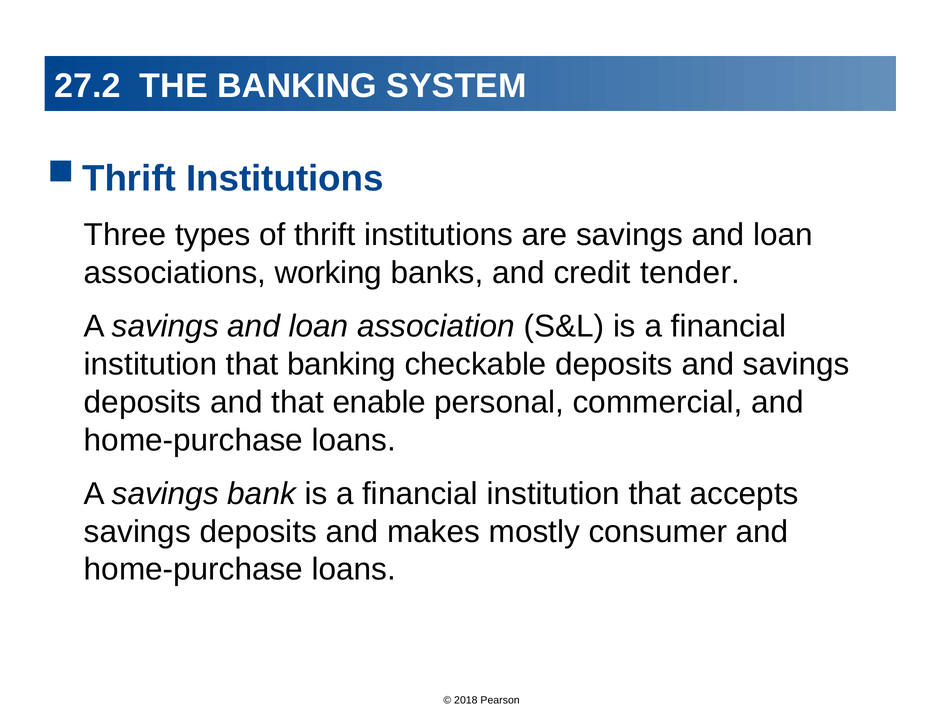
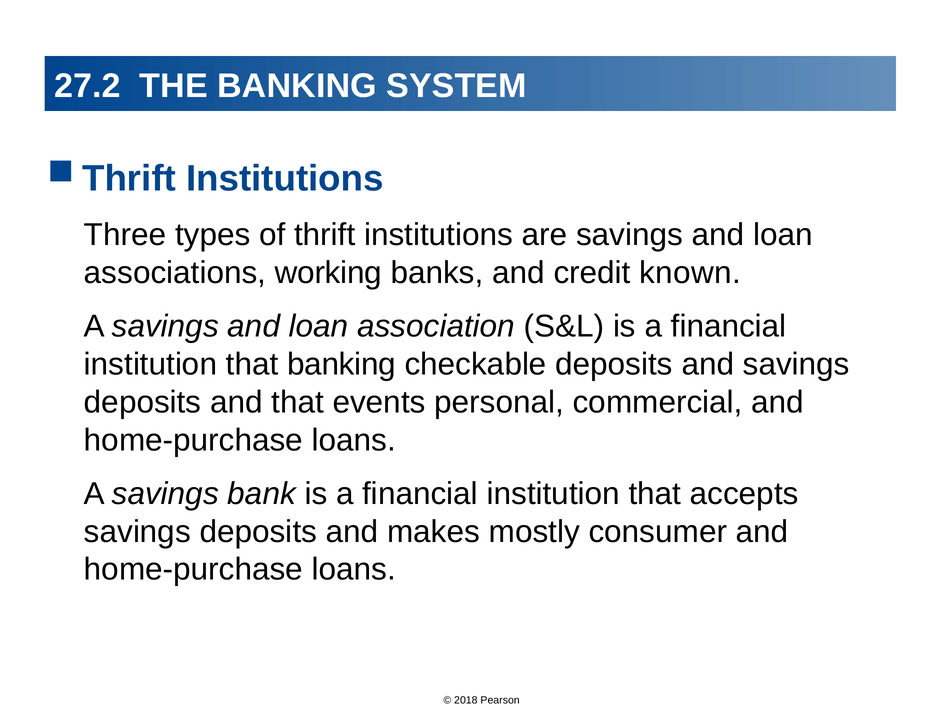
tender: tender -> known
enable: enable -> events
